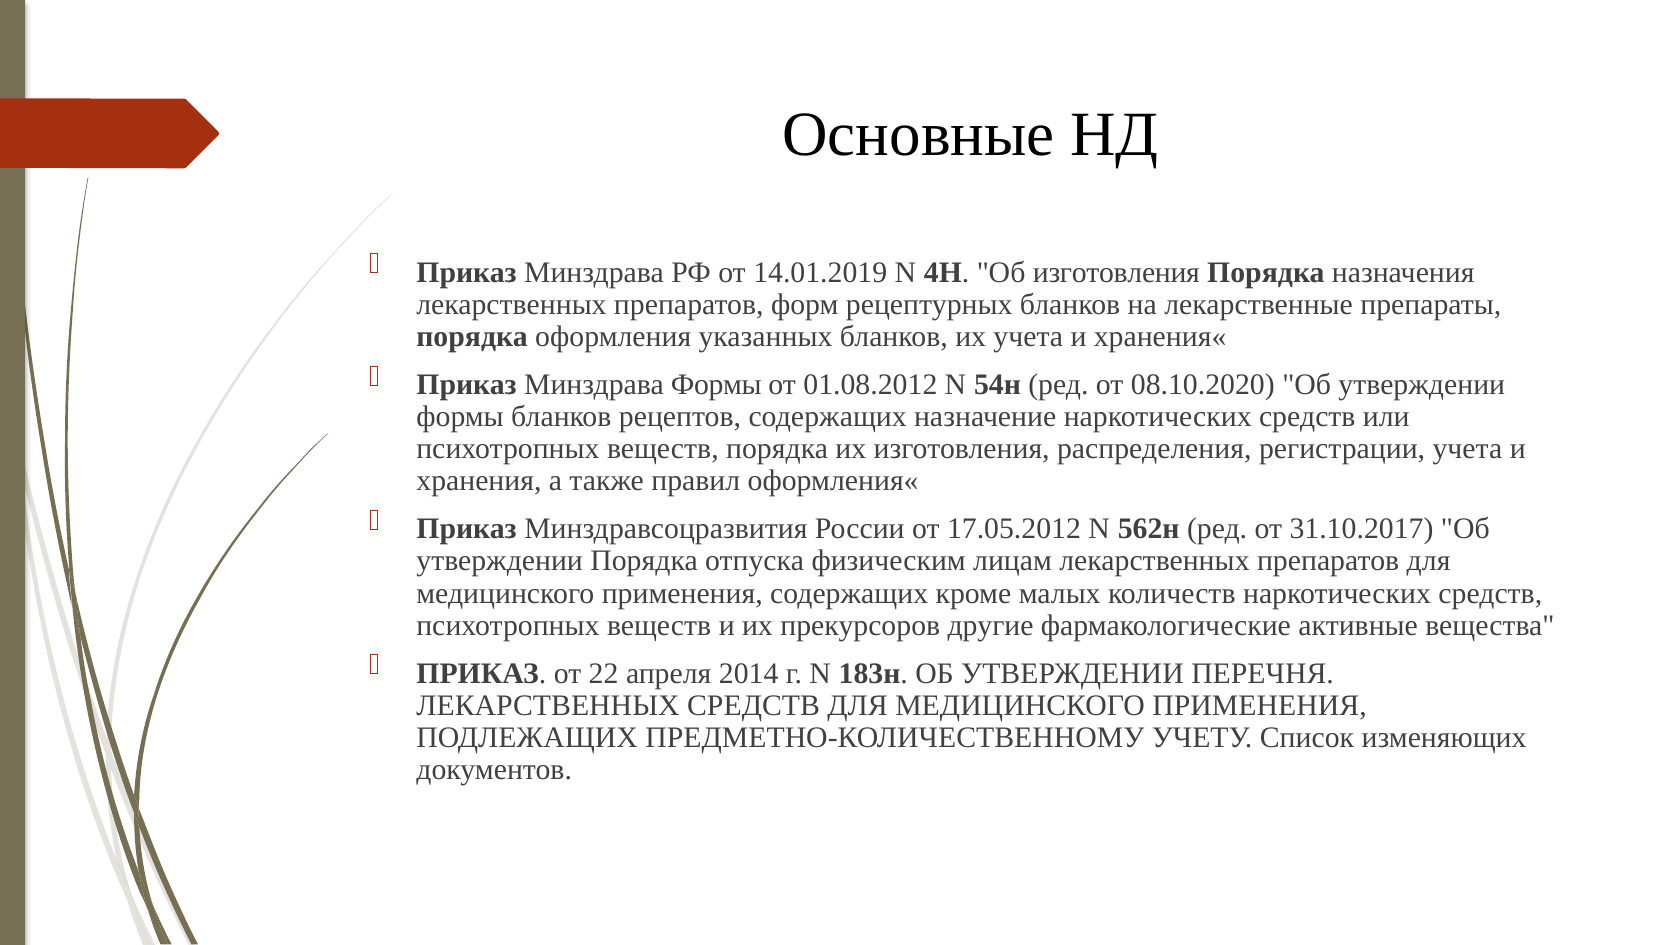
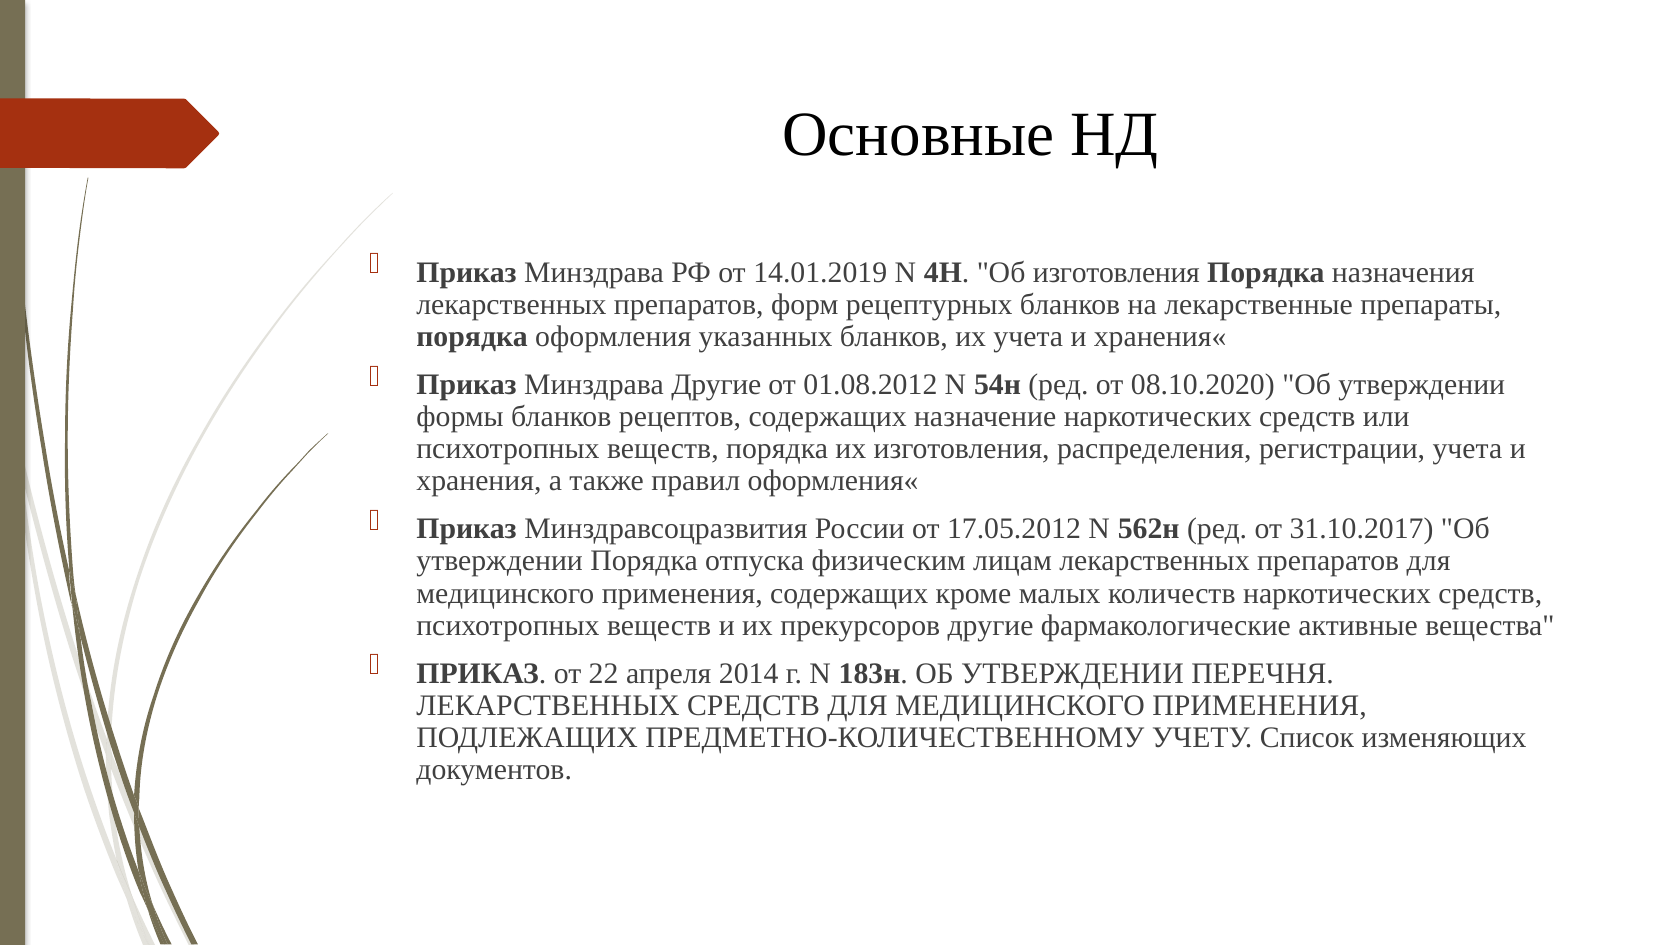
Минздрава Формы: Формы -> Другие
